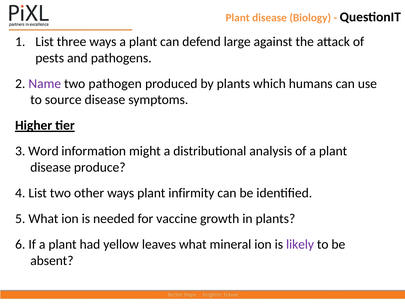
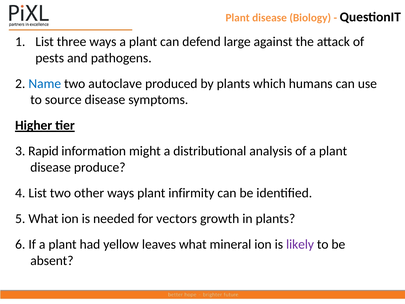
Name colour: purple -> blue
pathogen: pathogen -> autoclave
Word: Word -> Rapid
vaccine: vaccine -> vectors
